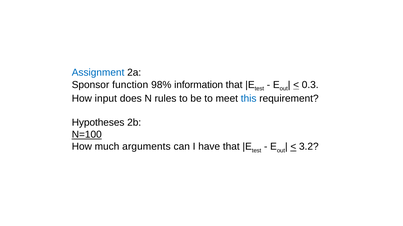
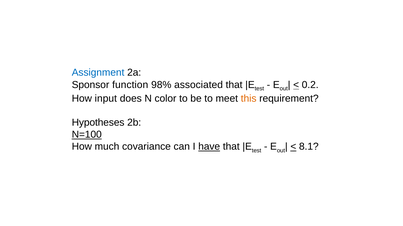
information: information -> associated
0.3: 0.3 -> 0.2
rules: rules -> color
this colour: blue -> orange
arguments: arguments -> covariance
have underline: none -> present
3.2: 3.2 -> 8.1
